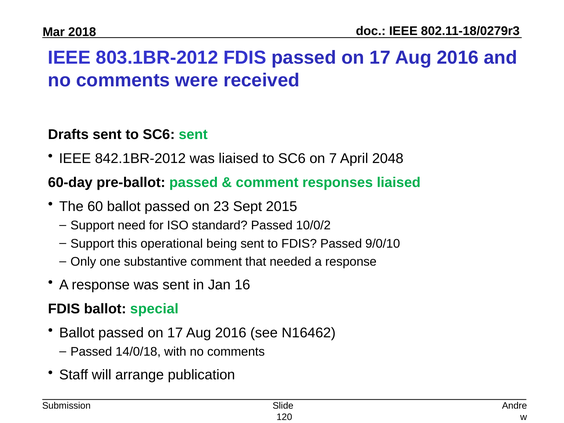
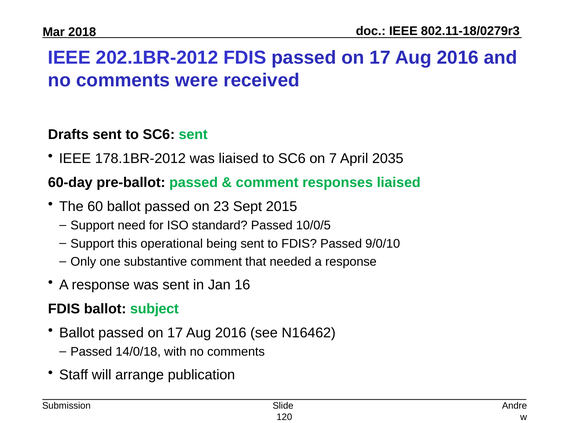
803.1BR-2012: 803.1BR-2012 -> 202.1BR-2012
842.1BR-2012: 842.1BR-2012 -> 178.1BR-2012
2048: 2048 -> 2035
10/0/2: 10/0/2 -> 10/0/5
special: special -> subject
